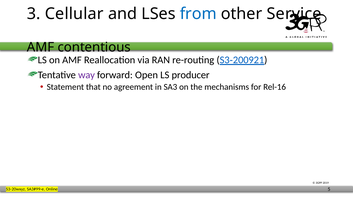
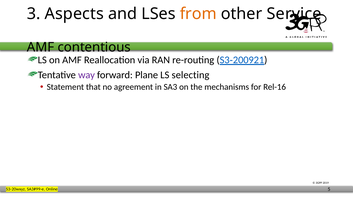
Cellular: Cellular -> Aspects
from colour: blue -> orange
Open: Open -> Plane
producer: producer -> selecting
